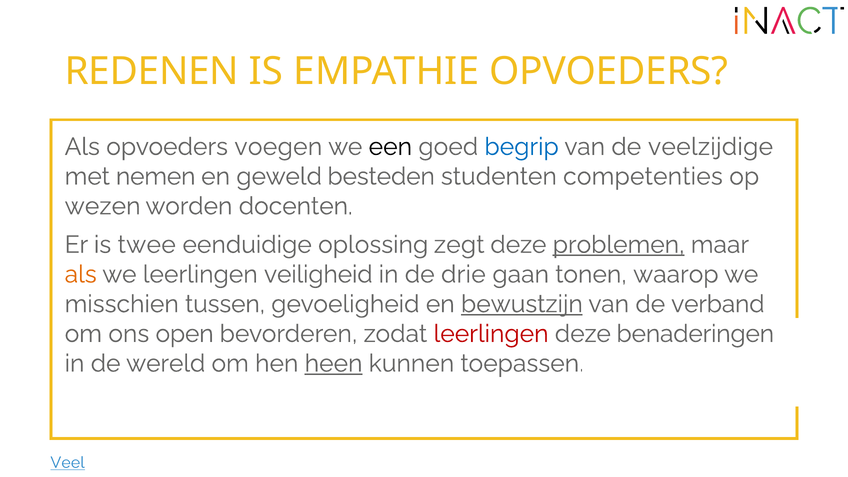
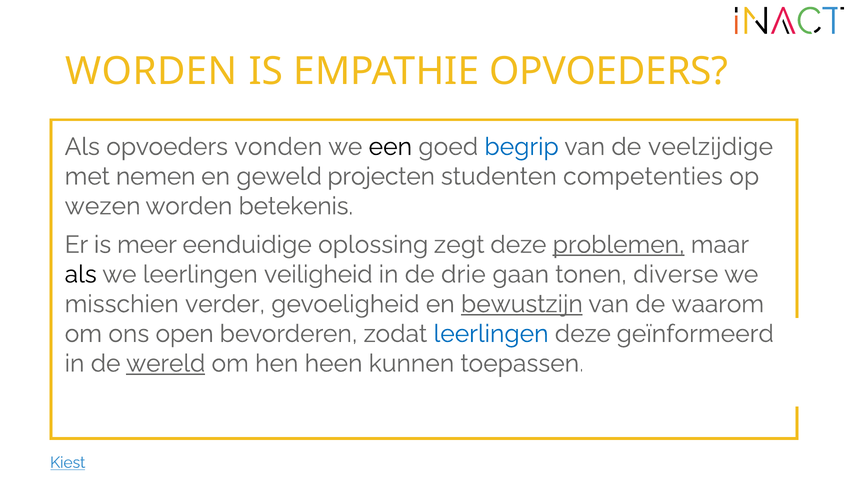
REDENEN at (152, 71): REDENEN -> WORDEN
voegen: voegen -> vonden
besteden: besteden -> projecten
docenten: docenten -> betekenis
twee: twee -> meer
als at (81, 274) colour: orange -> black
waarop: waarop -> diverse
tussen: tussen -> verder
verband: verband -> waarom
leerlingen at (491, 334) colour: red -> blue
benaderingen: benaderingen -> geïnformeerd
wereld underline: none -> present
heen underline: present -> none
Veel: Veel -> Kiest
